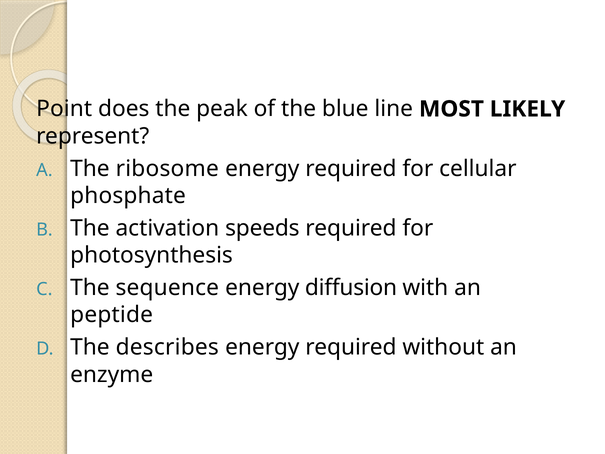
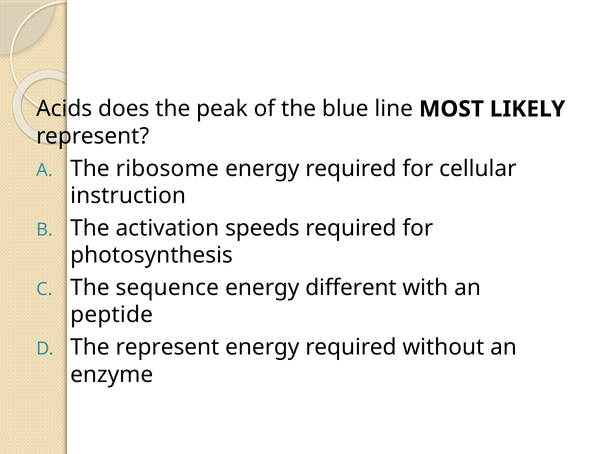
Point: Point -> Acids
phosphate: phosphate -> instruction
diffusion: diffusion -> different
The describes: describes -> represent
